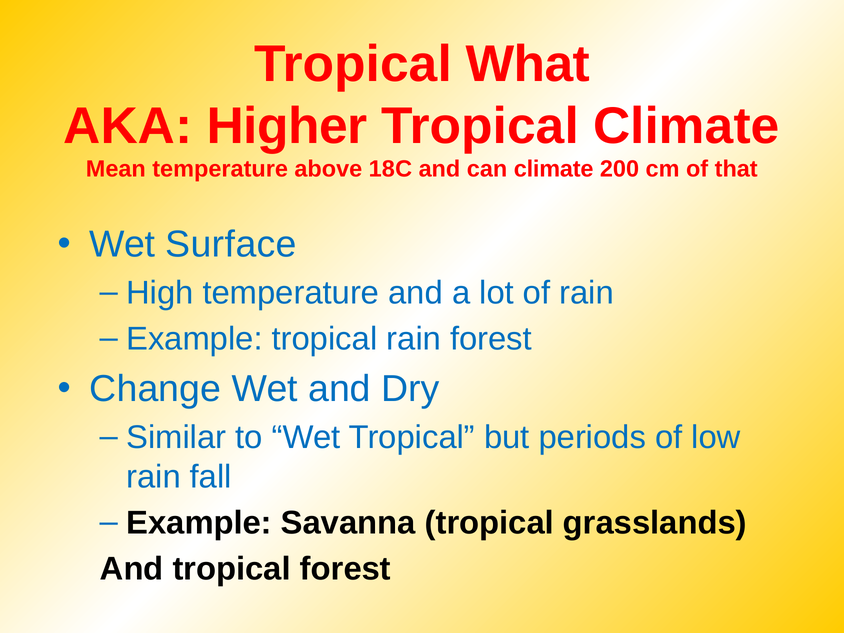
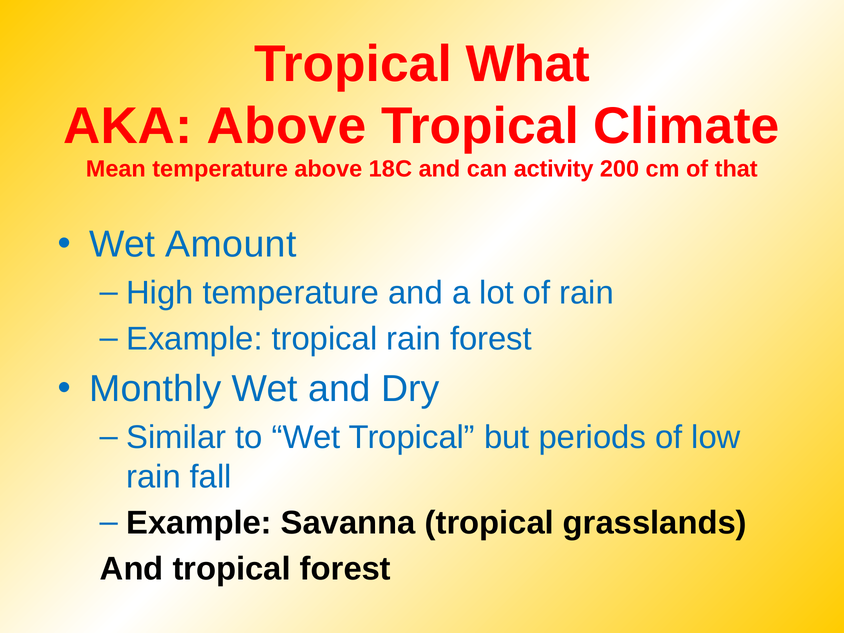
AKA Higher: Higher -> Above
can climate: climate -> activity
Surface: Surface -> Amount
Change: Change -> Monthly
